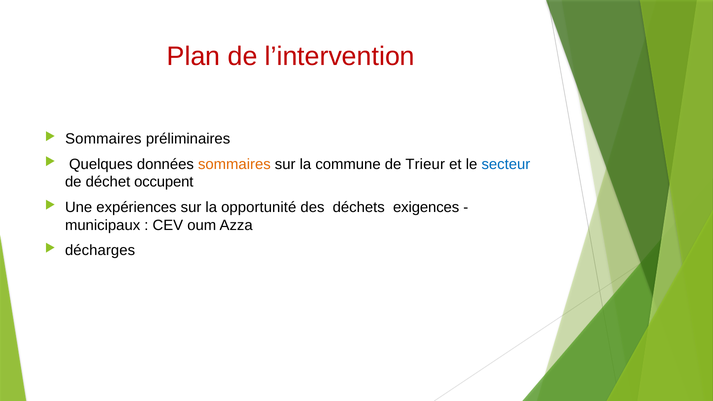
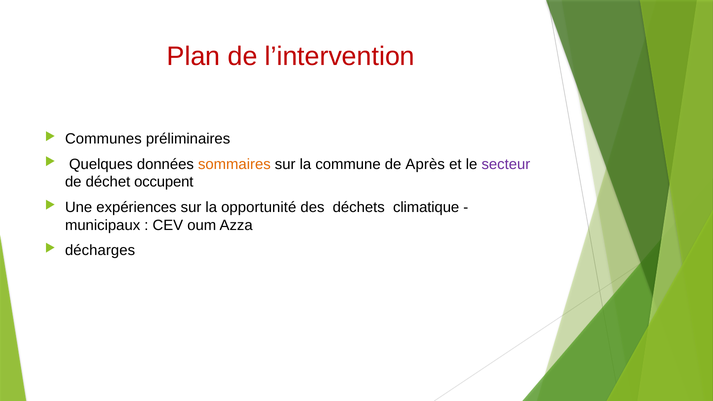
Sommaires at (103, 139): Sommaires -> Communes
Trieur: Trieur -> Après
secteur colour: blue -> purple
exigences: exigences -> climatique
